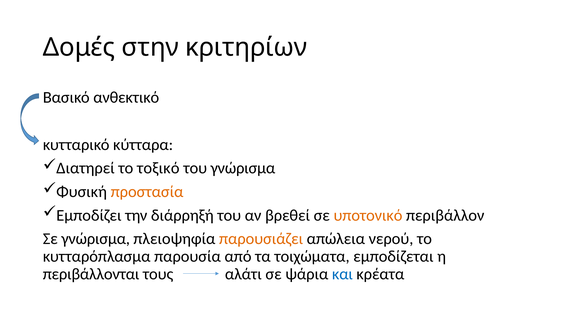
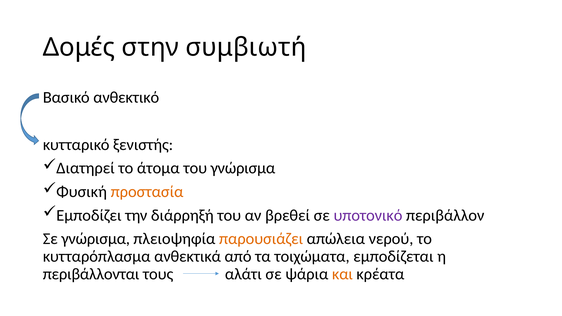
κριτηρίων: κριτηρίων -> συμβιωτή
κύτταρα: κύτταρα -> ξενιστής
τοξικό: τοξικό -> άτομα
υποτονικό colour: orange -> purple
παρουσία: παρουσία -> ανθεκτικά
και colour: blue -> orange
